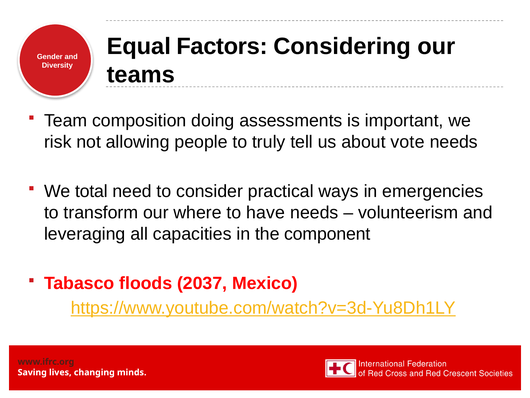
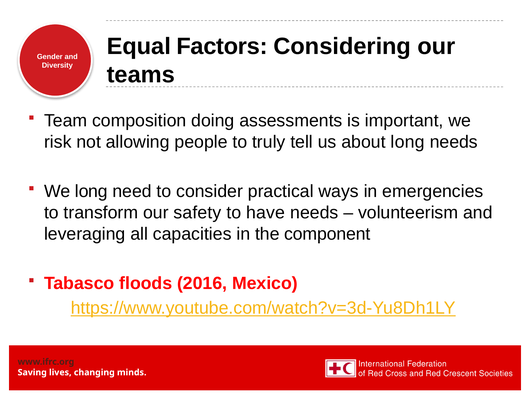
about vote: vote -> long
We total: total -> long
where: where -> safety
2037: 2037 -> 2016
